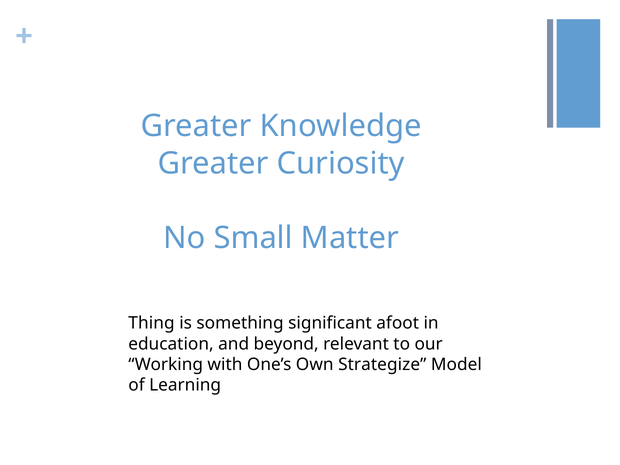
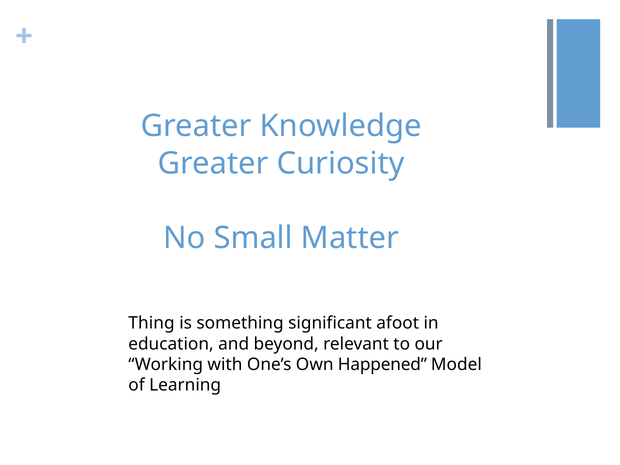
Strategize: Strategize -> Happened
